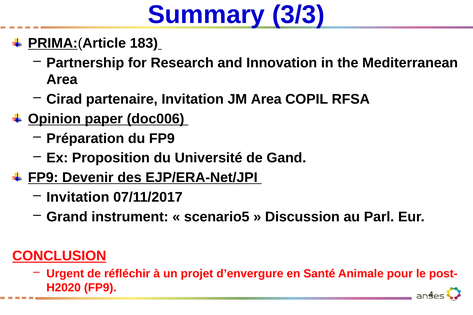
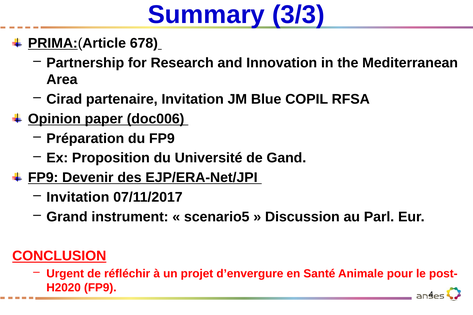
183: 183 -> 678
JM Area: Area -> Blue
